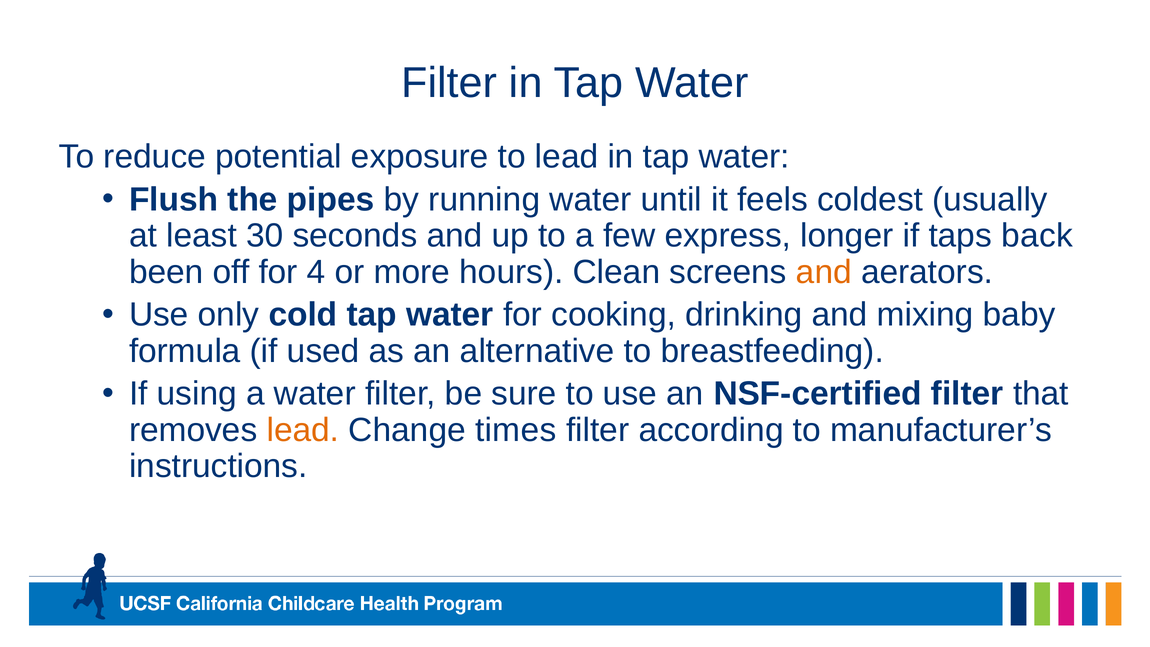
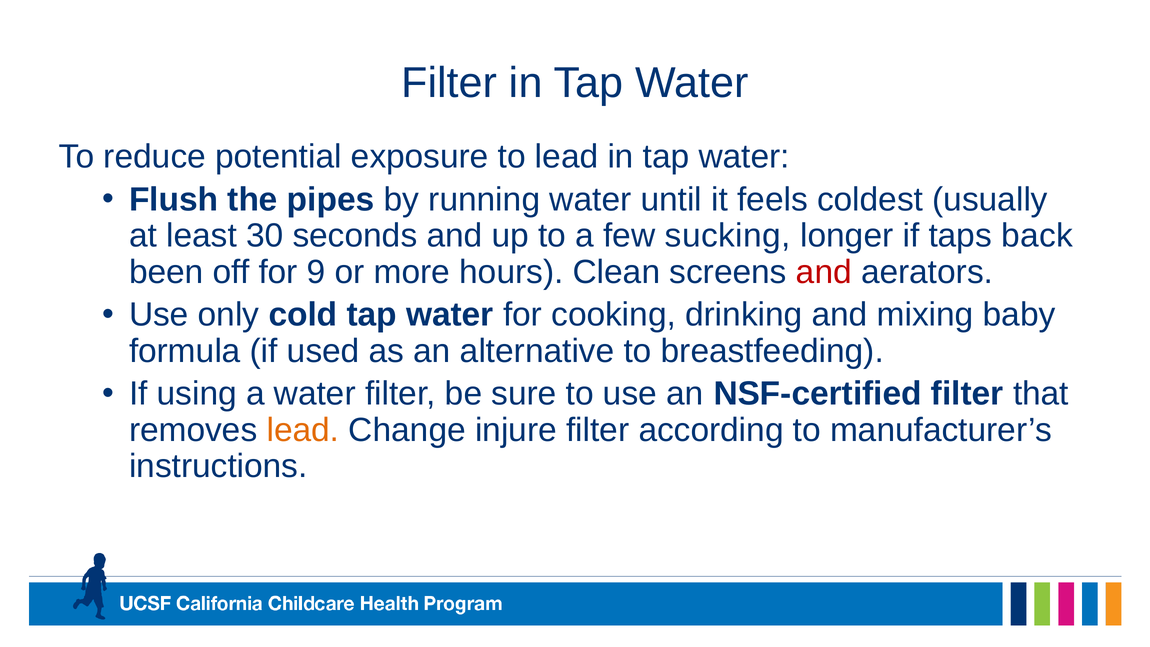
express: express -> sucking
4: 4 -> 9
and at (824, 272) colour: orange -> red
times: times -> injure
